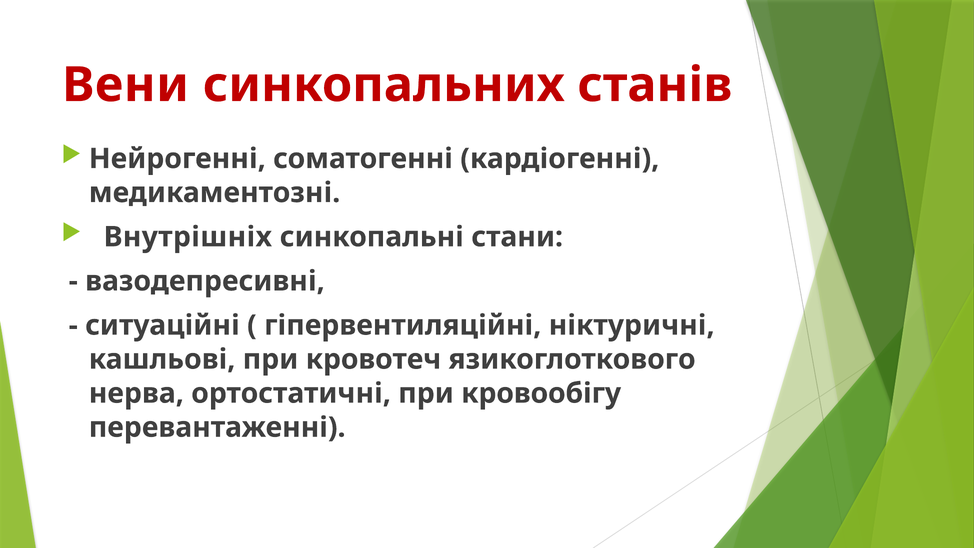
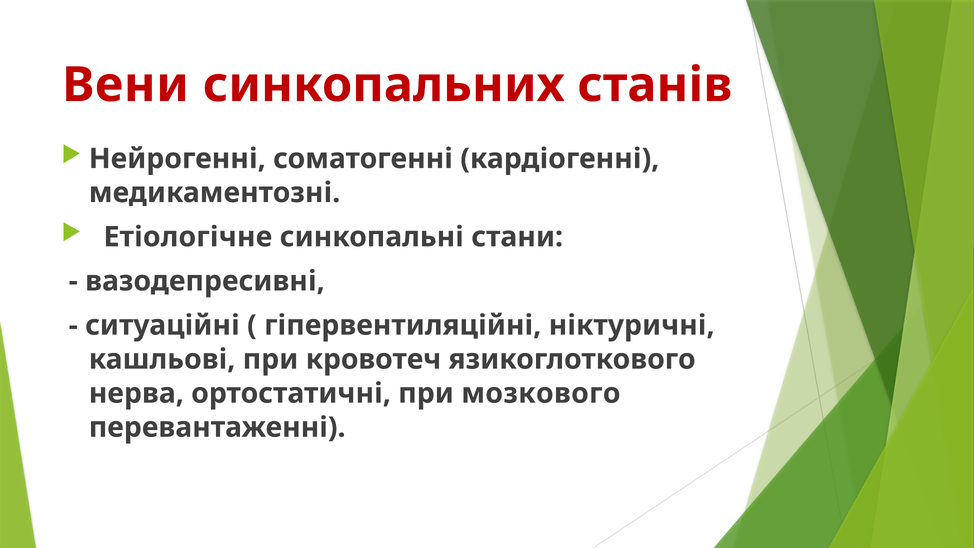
Внутрішніх: Внутрішніх -> Етіологічне
кровообігу: кровообігу -> мозкового
